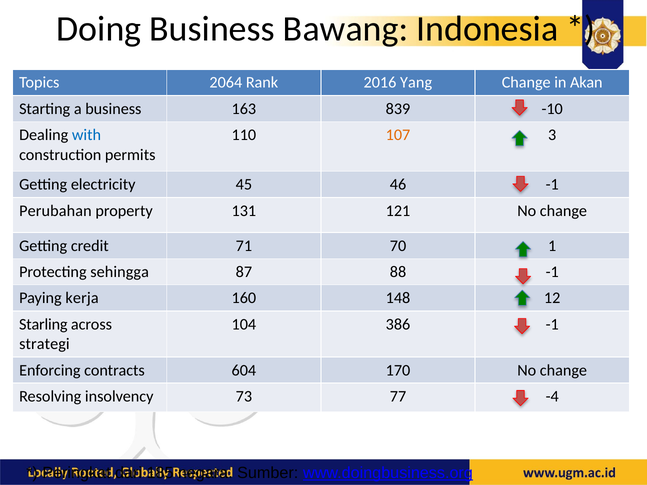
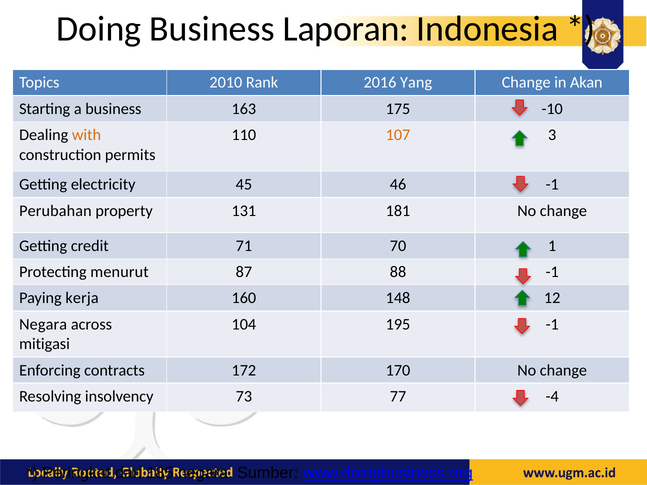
Bawang: Bawang -> Laporan
2064: 2064 -> 2010
839: 839 -> 175
with colour: blue -> orange
121: 121 -> 181
sehingga: sehingga -> menurut
Starling at (43, 324): Starling -> Negara
386: 386 -> 195
strategi: strategi -> mitigasi
604: 604 -> 172
